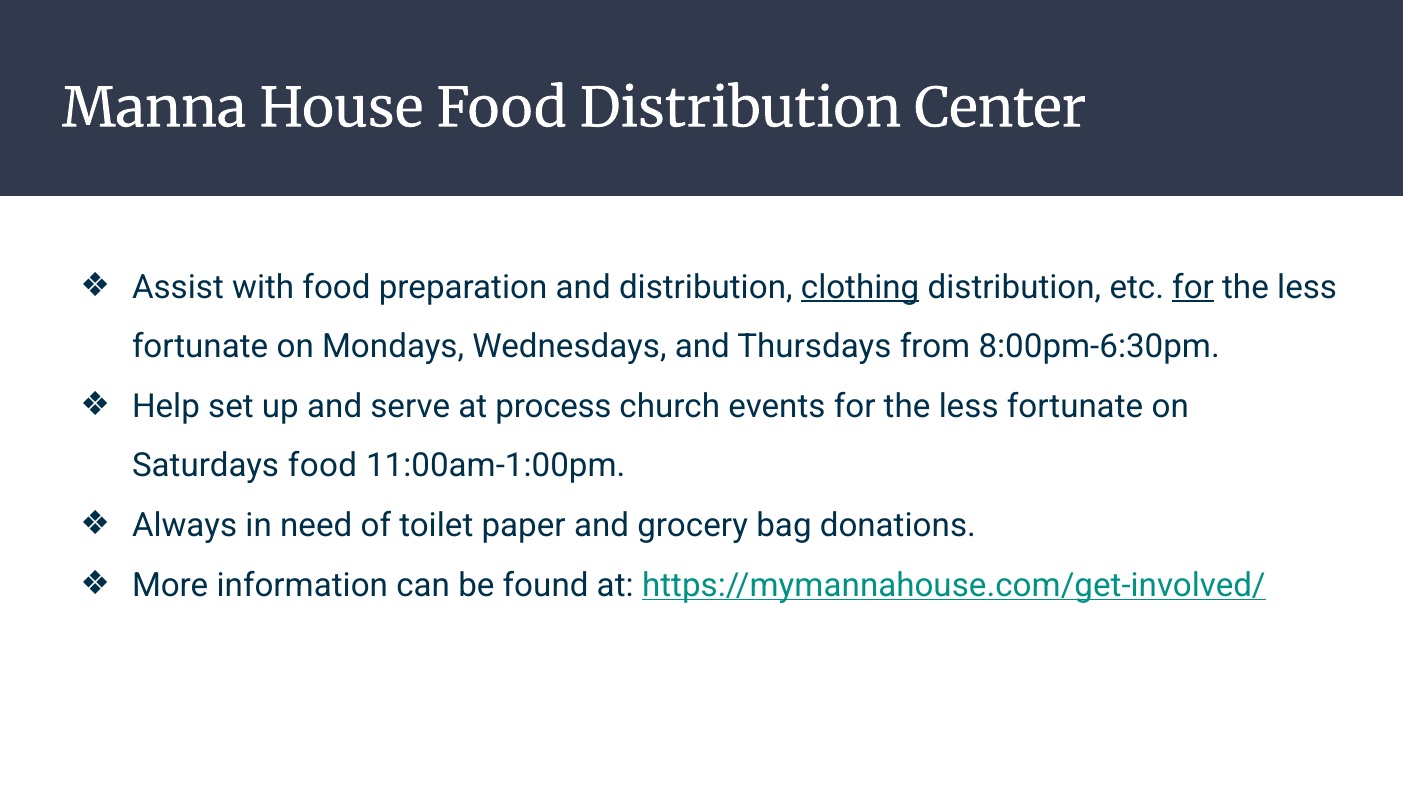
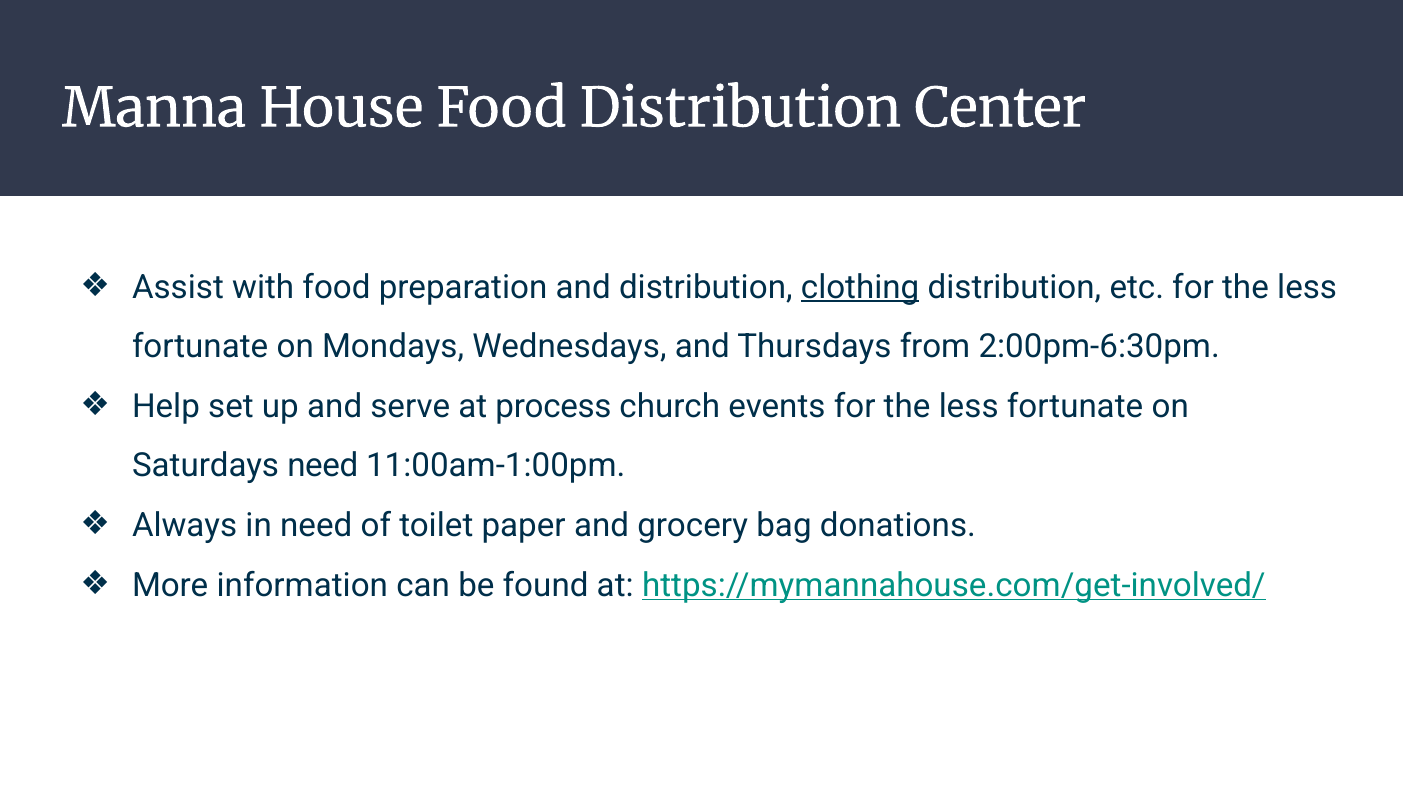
for at (1193, 287) underline: present -> none
8:00pm-6:30pm: 8:00pm-6:30pm -> 2:00pm-6:30pm
Saturdays food: food -> need
